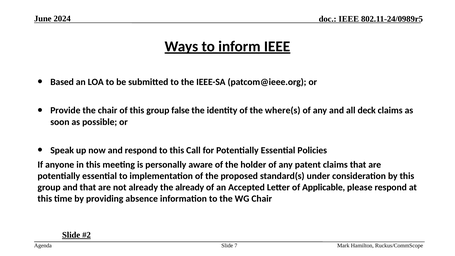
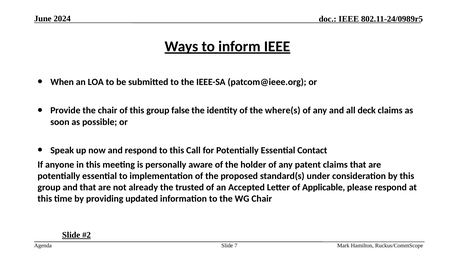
Based: Based -> When
Policies: Policies -> Contact
the already: already -> trusted
absence: absence -> updated
